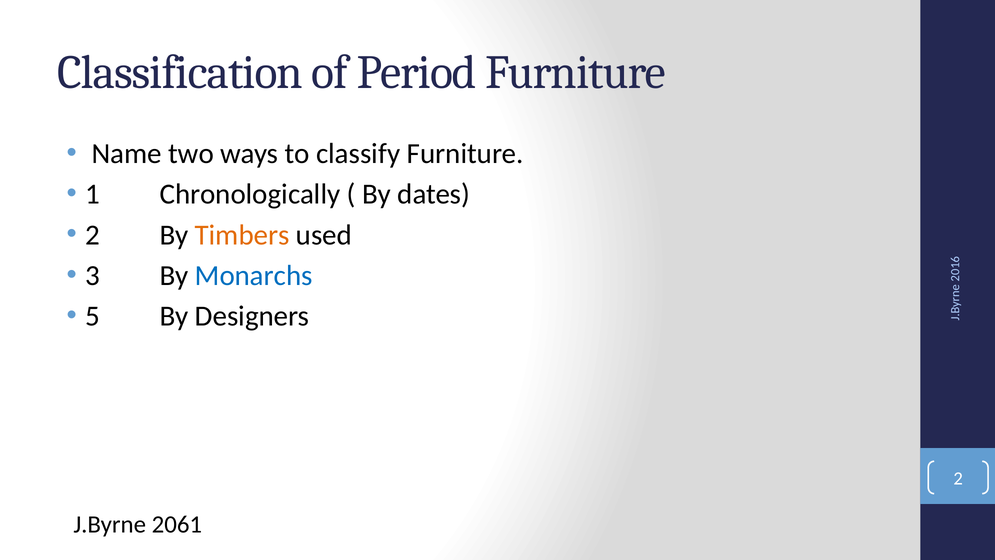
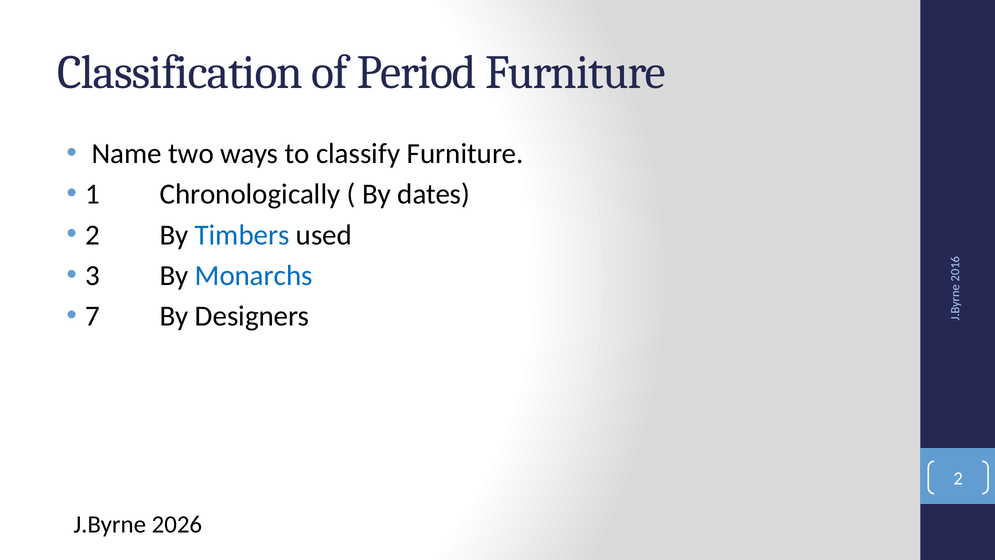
Timbers colour: orange -> blue
5: 5 -> 7
2061: 2061 -> 2026
